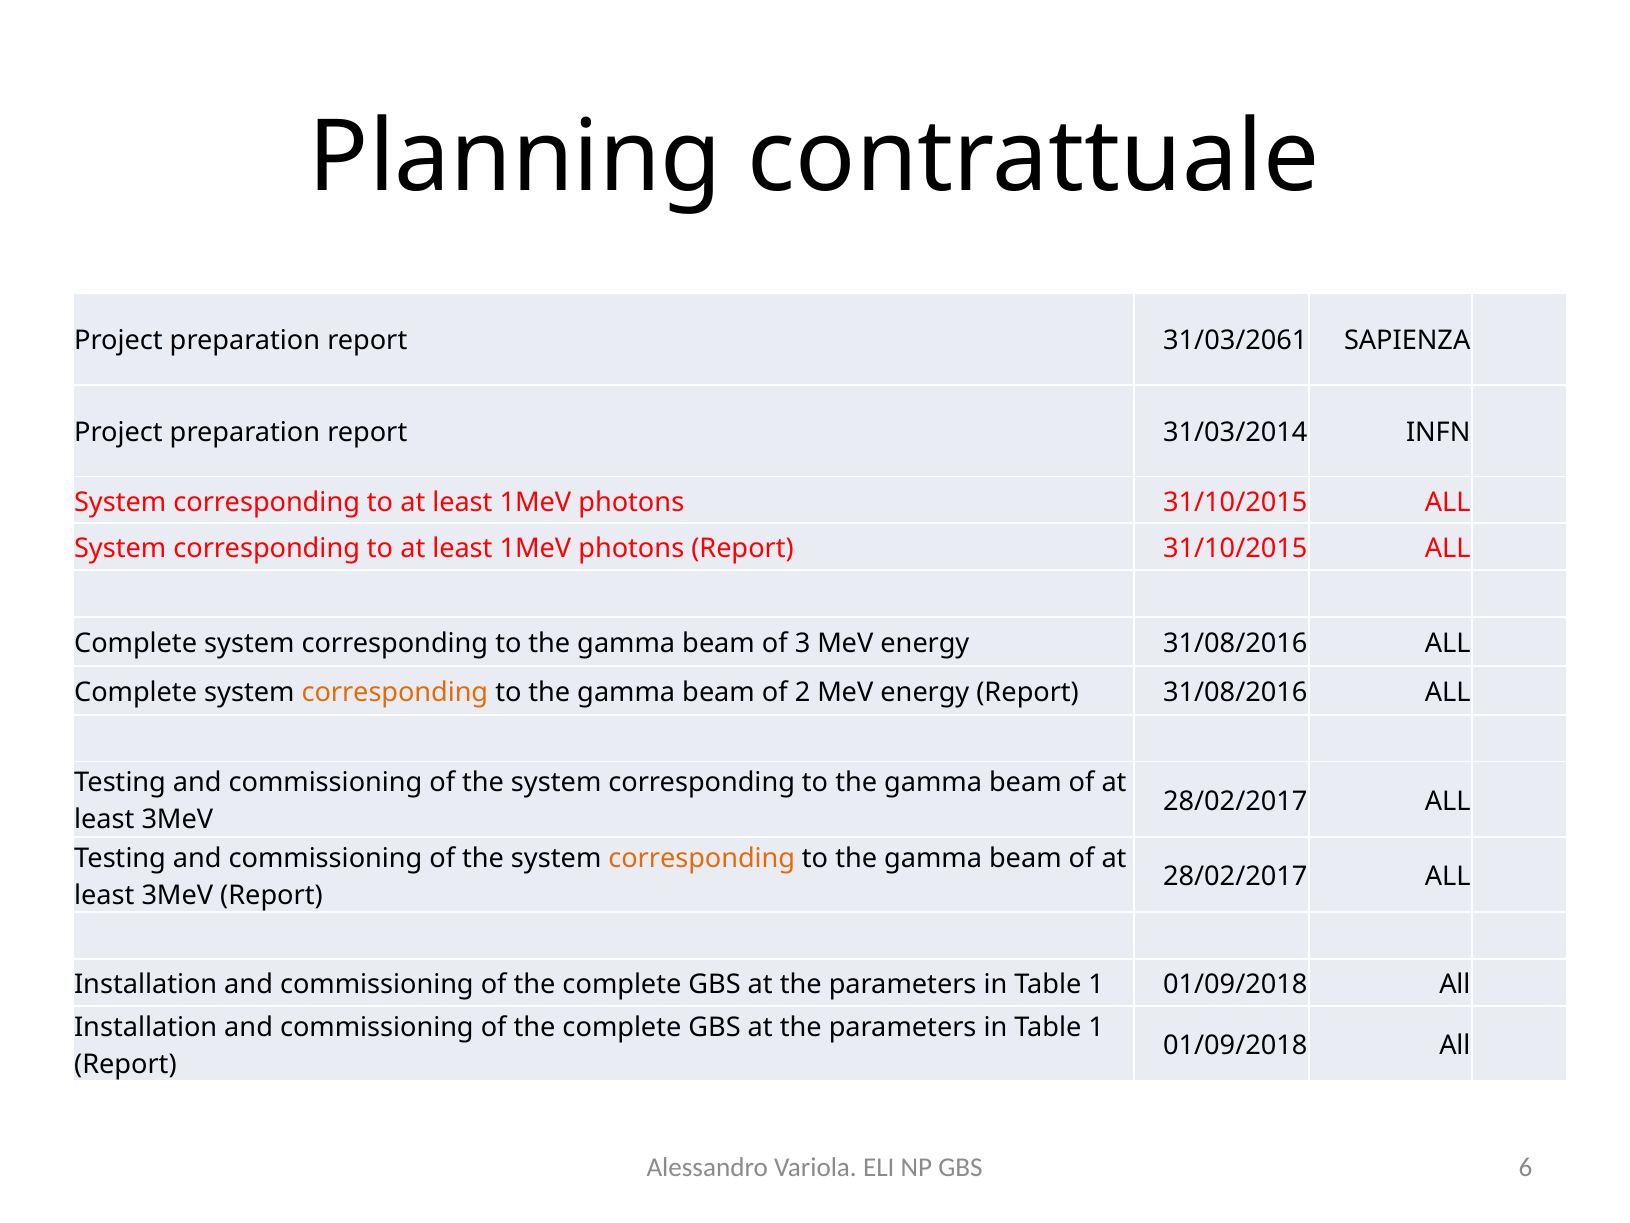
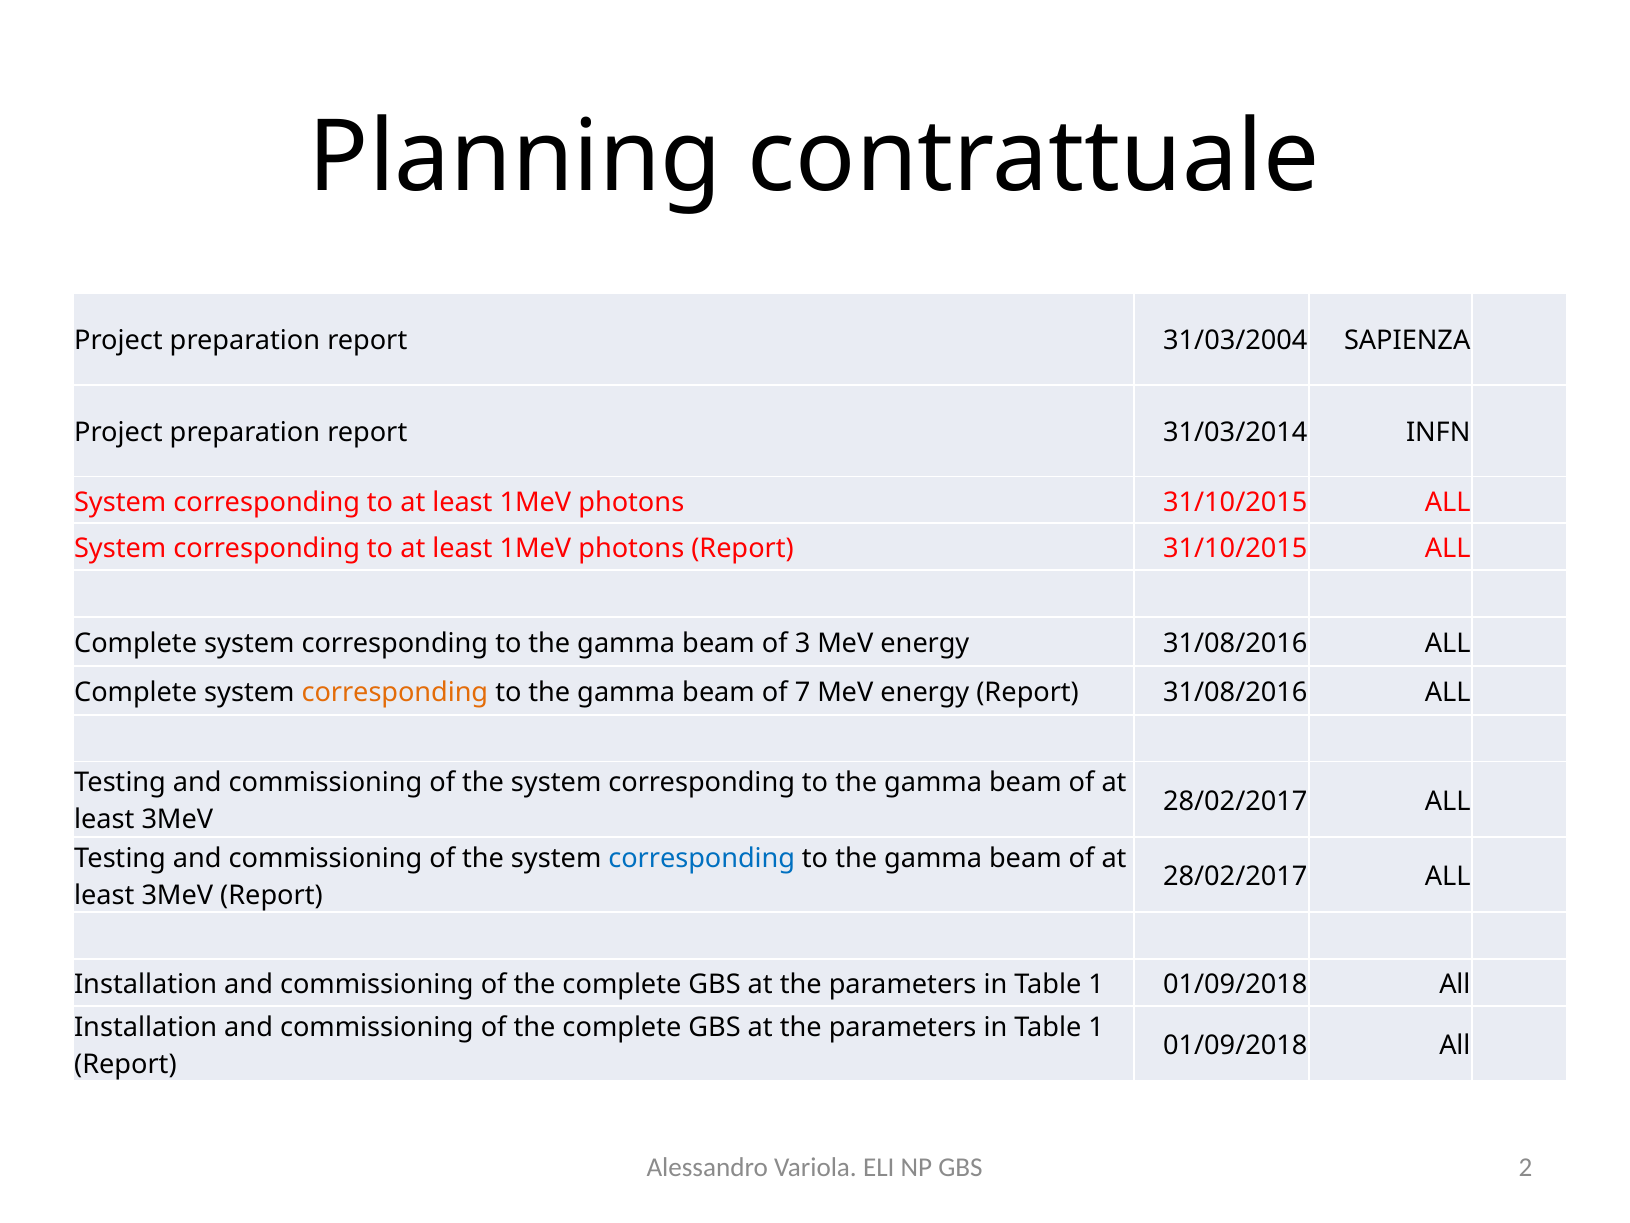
31/03/2061: 31/03/2061 -> 31/03/2004
2: 2 -> 7
corresponding at (702, 858) colour: orange -> blue
6: 6 -> 2
